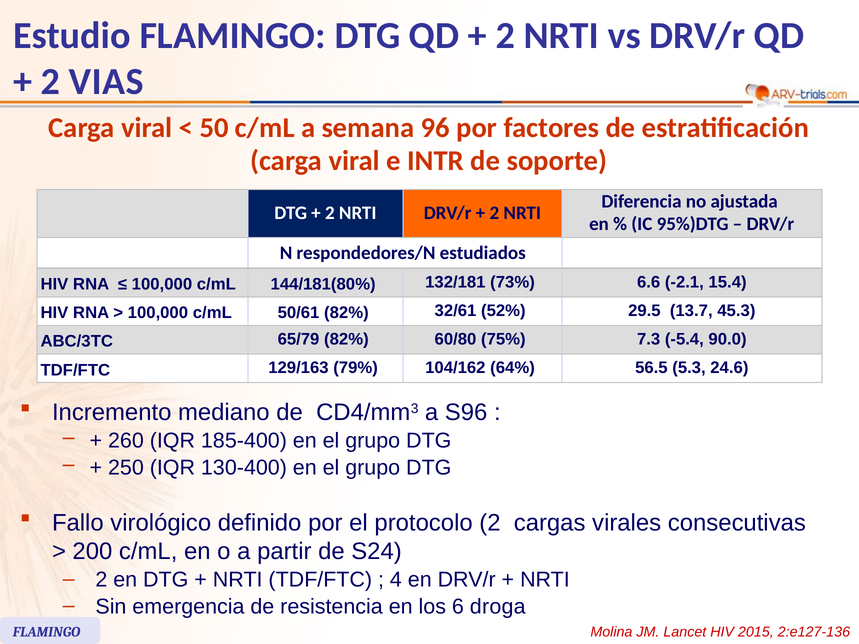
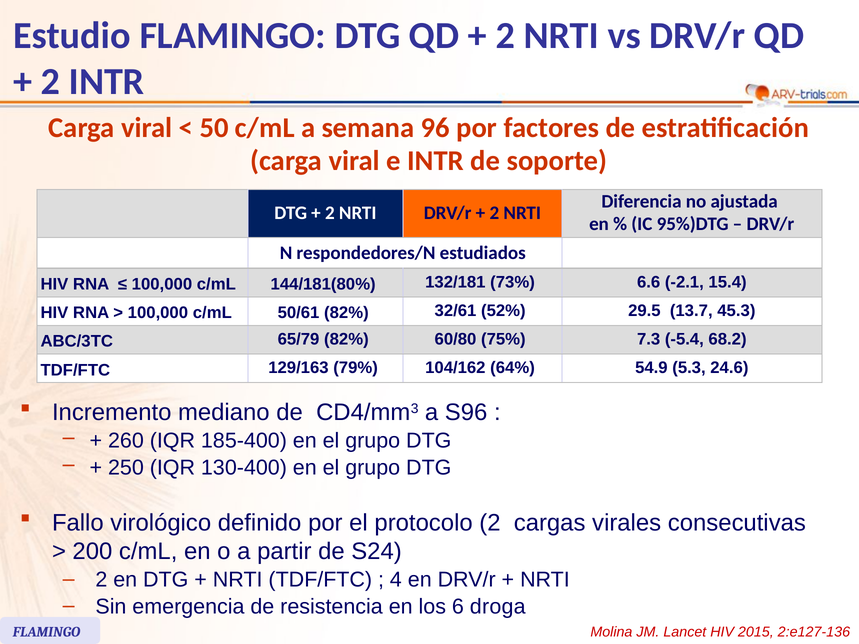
2 VIAS: VIAS -> INTR
90.0: 90.0 -> 68.2
56.5: 56.5 -> 54.9
